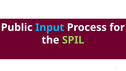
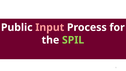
Input colour: light blue -> pink
